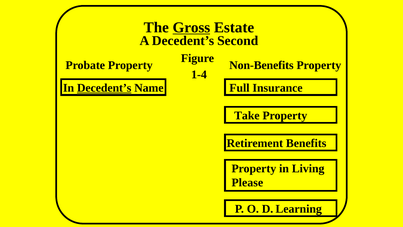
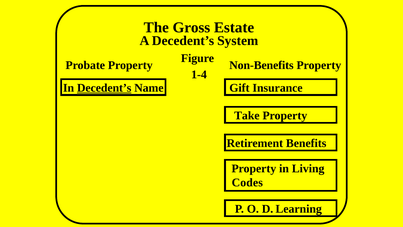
Gross underline: present -> none
Second: Second -> System
Full: Full -> Gift
Please: Please -> Codes
